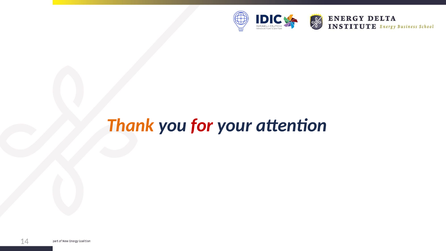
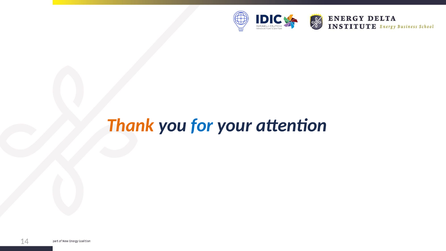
for colour: red -> blue
